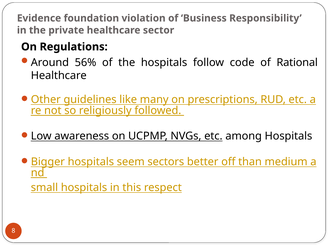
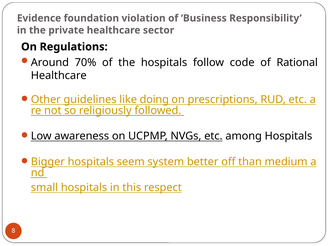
56%: 56% -> 70%
many: many -> doing
sectors: sectors -> system
